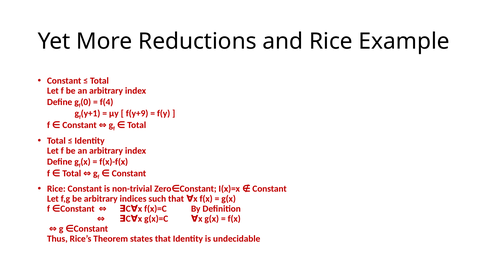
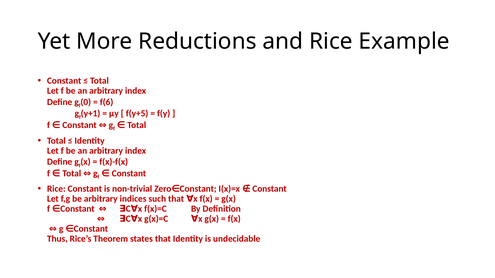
f(4: f(4 -> f(6
f(y+9: f(y+9 -> f(y+5
